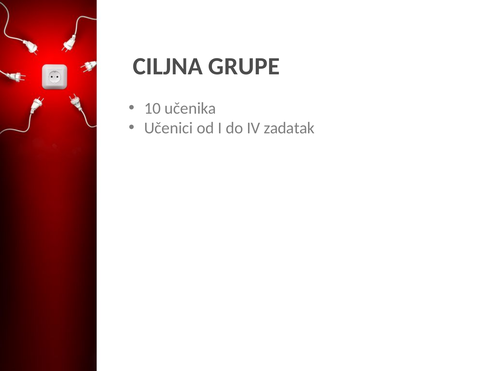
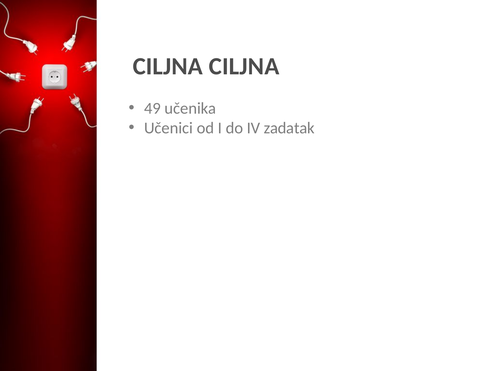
CILJNA GRUPE: GRUPE -> CILJNA
10: 10 -> 49
